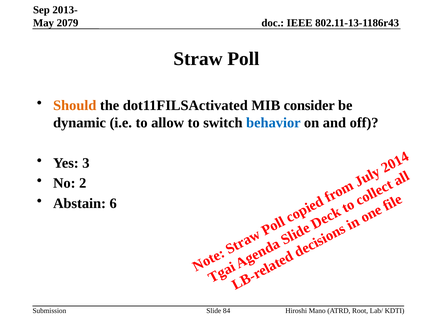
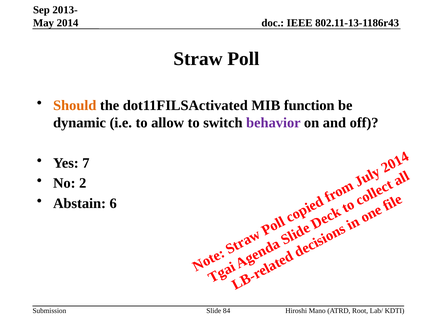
2079: 2079 -> 2014
consider: consider -> function
behavior colour: blue -> purple
3: 3 -> 7
